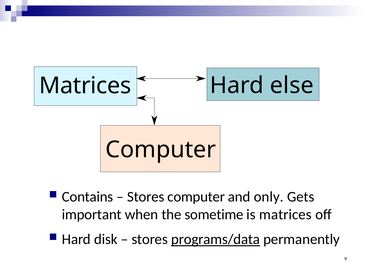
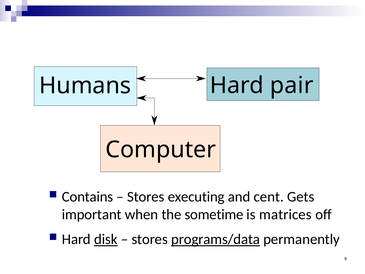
Matrices at (85, 86): Matrices -> Humans
else: else -> pair
Stores computer: computer -> executing
only: only -> cent
disk underline: none -> present
